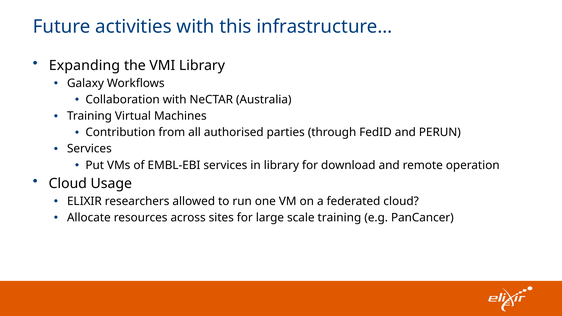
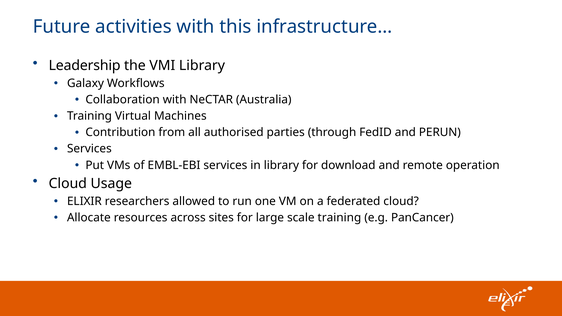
Expanding: Expanding -> Leadership
